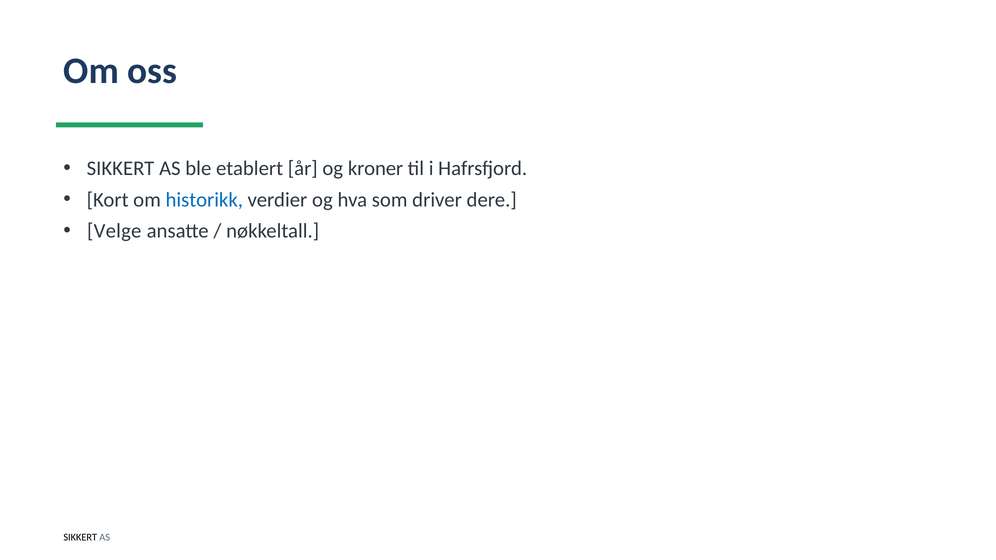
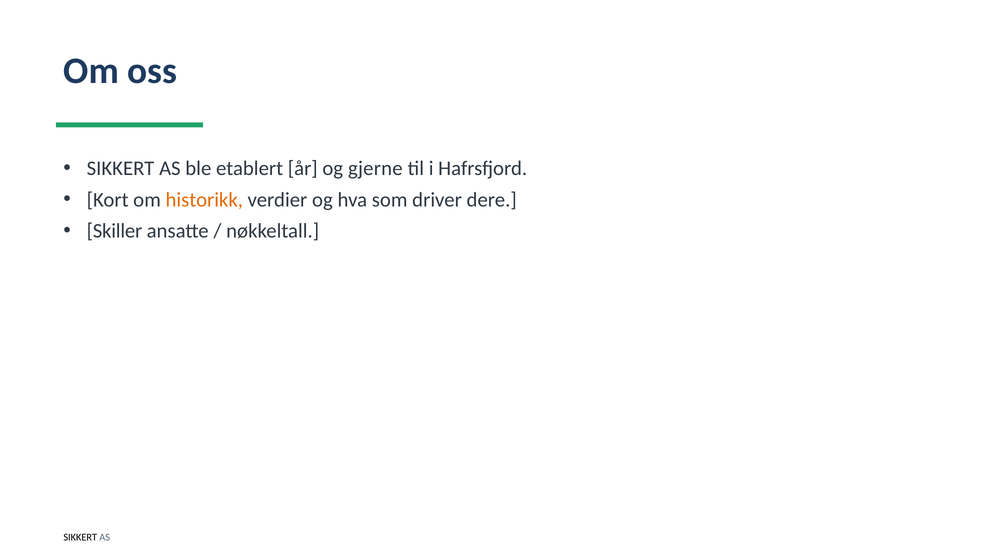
kroner: kroner -> gjerne
historikk colour: blue -> orange
Velge: Velge -> Skiller
